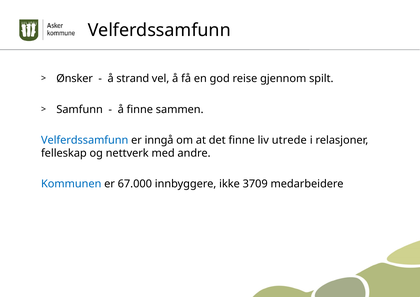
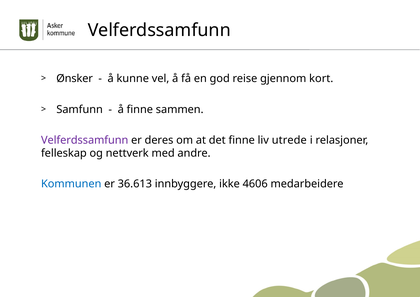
strand: strand -> kunne
spilt: spilt -> kort
Velferdssamfunn at (85, 140) colour: blue -> purple
inngå: inngå -> deres
67.000: 67.000 -> 36.613
3709: 3709 -> 4606
